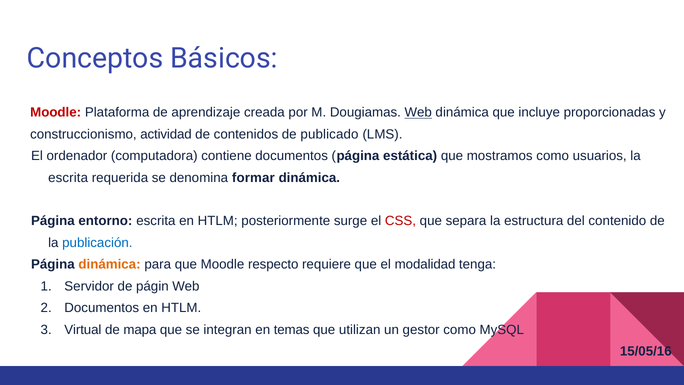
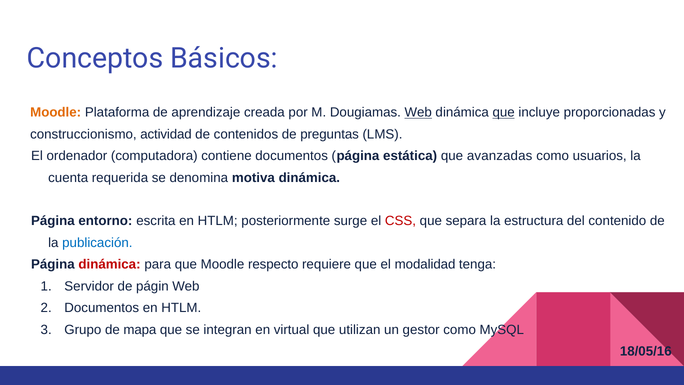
Moodle at (56, 112) colour: red -> orange
que at (504, 112) underline: none -> present
publicado: publicado -> preguntas
mostramos: mostramos -> avanzadas
escrita at (68, 178): escrita -> cuenta
formar: formar -> motiva
dinámica at (110, 264) colour: orange -> red
Virtual: Virtual -> Grupo
temas: temas -> virtual
15/05/16: 15/05/16 -> 18/05/16
